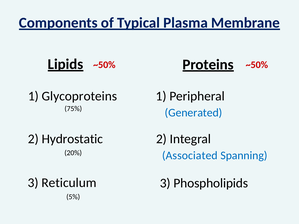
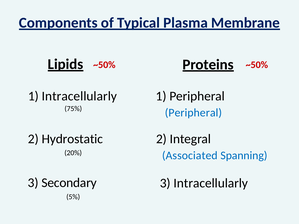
1 Glycoproteins: Glycoproteins -> Intracellularly
Generated at (194, 113): Generated -> Peripheral
Reticulum: Reticulum -> Secondary
3 Phospholipids: Phospholipids -> Intracellularly
